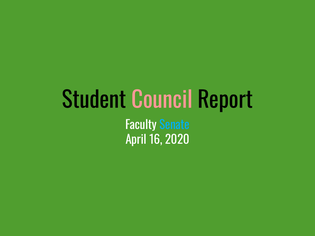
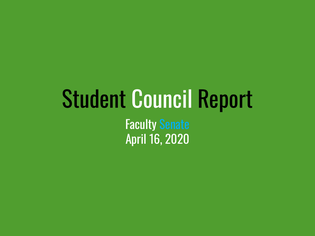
Council colour: pink -> white
